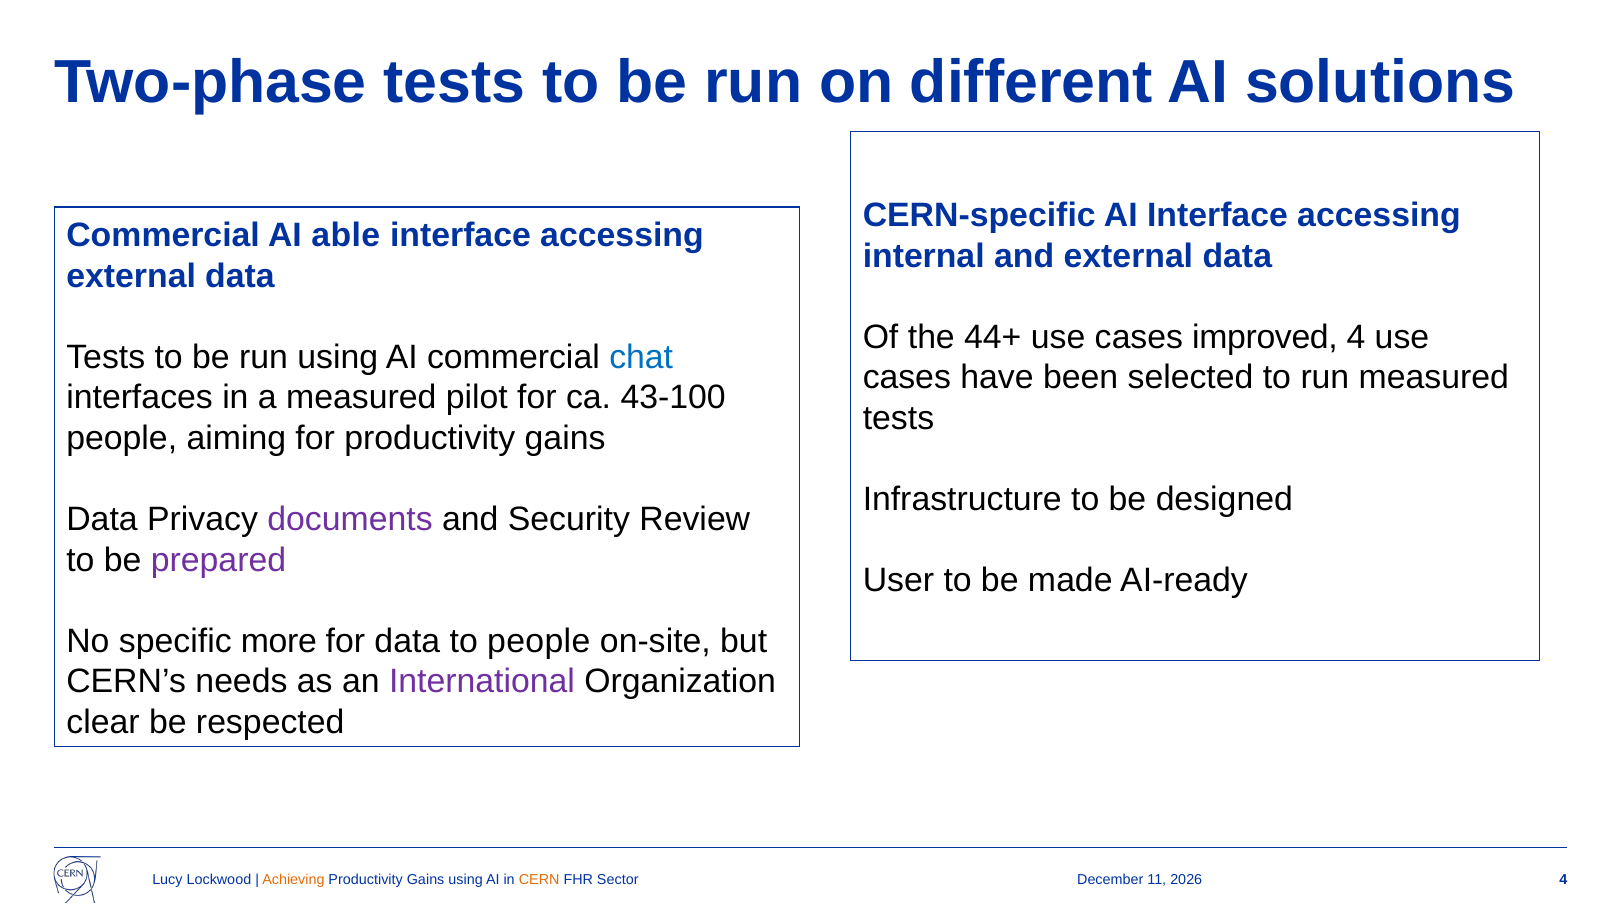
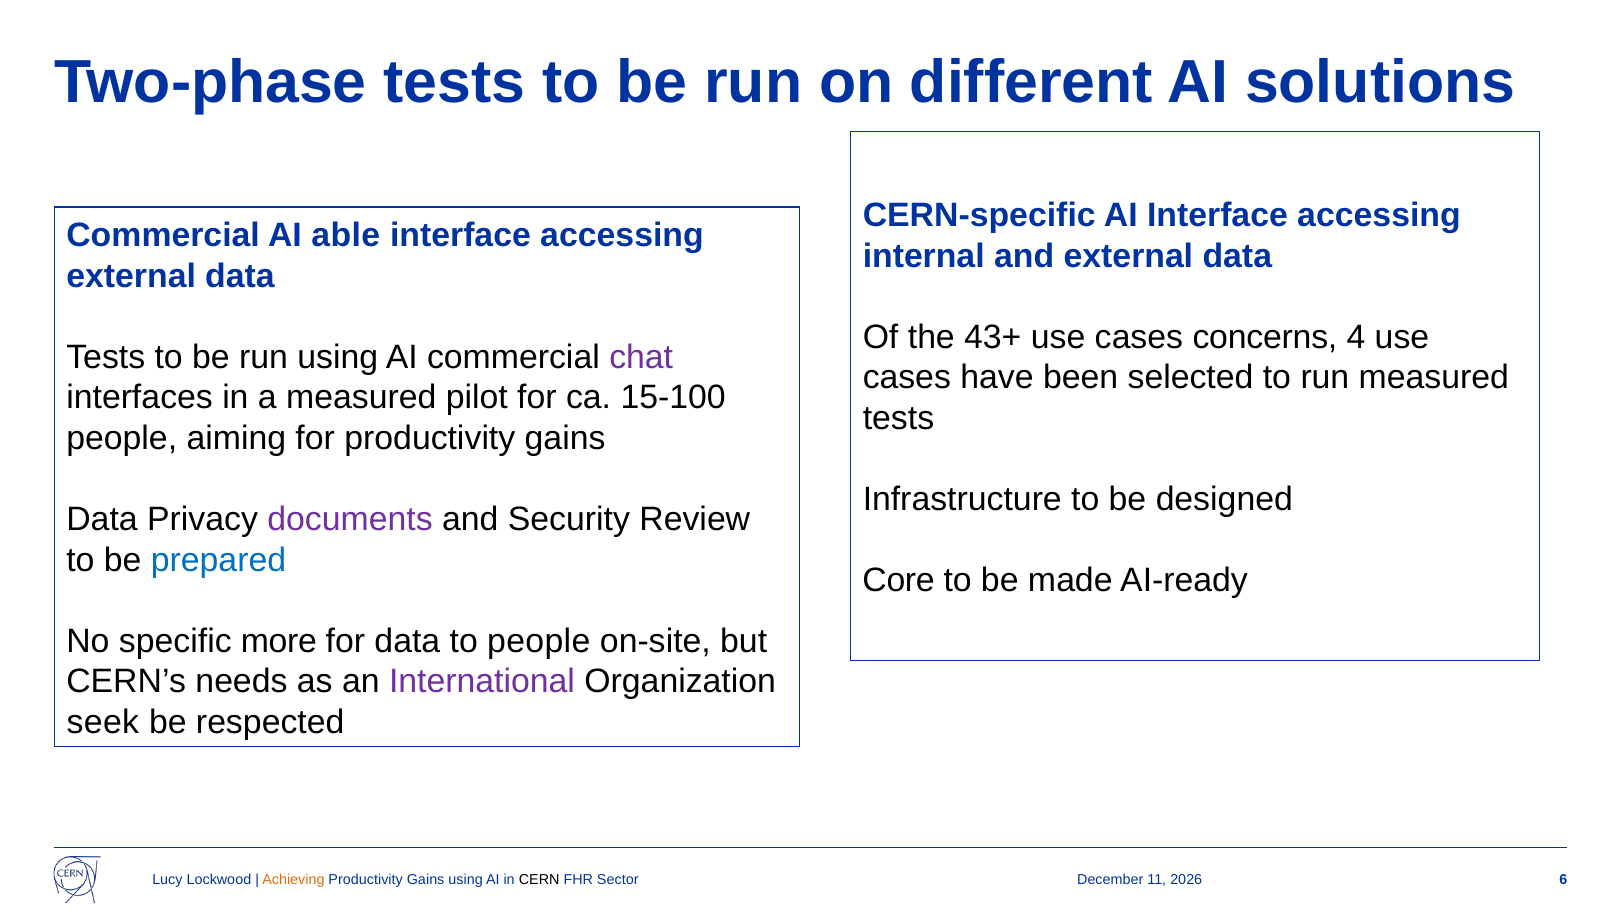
44+: 44+ -> 43+
improved: improved -> concerns
chat colour: blue -> purple
43-100: 43-100 -> 15-100
prepared colour: purple -> blue
User: User -> Core
clear: clear -> seek
CERN colour: orange -> black
4 at (1563, 879): 4 -> 6
